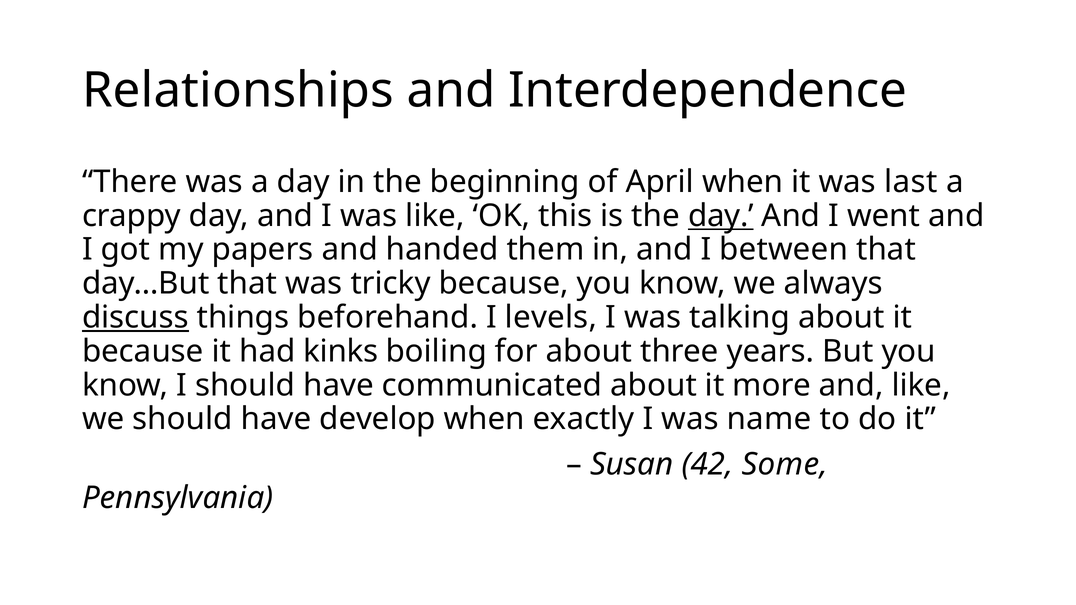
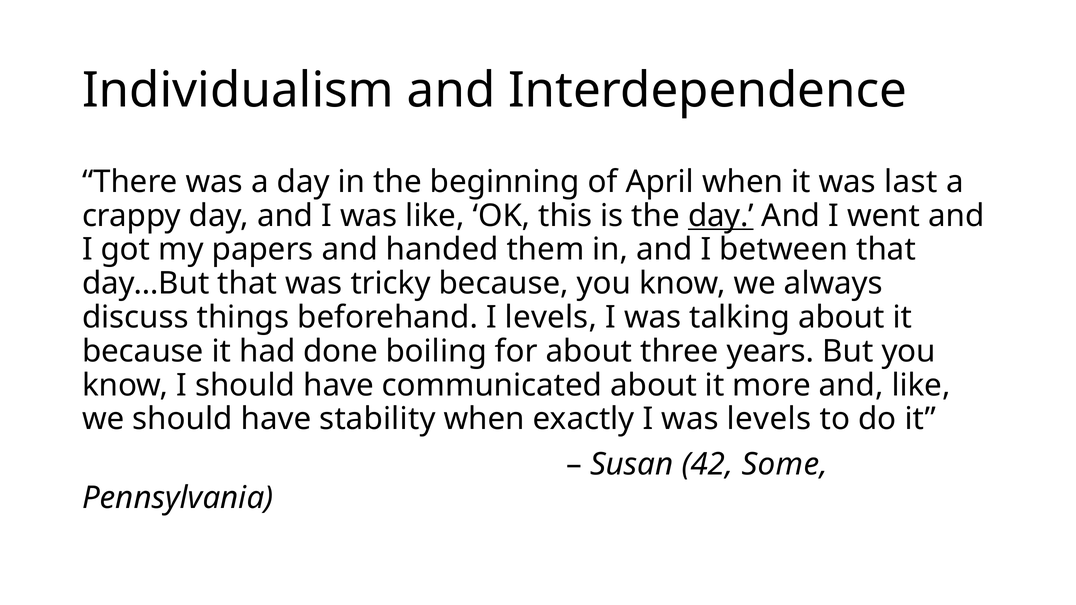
Relationships: Relationships -> Individualism
discuss underline: present -> none
kinks: kinks -> done
develop: develop -> stability
was name: name -> levels
